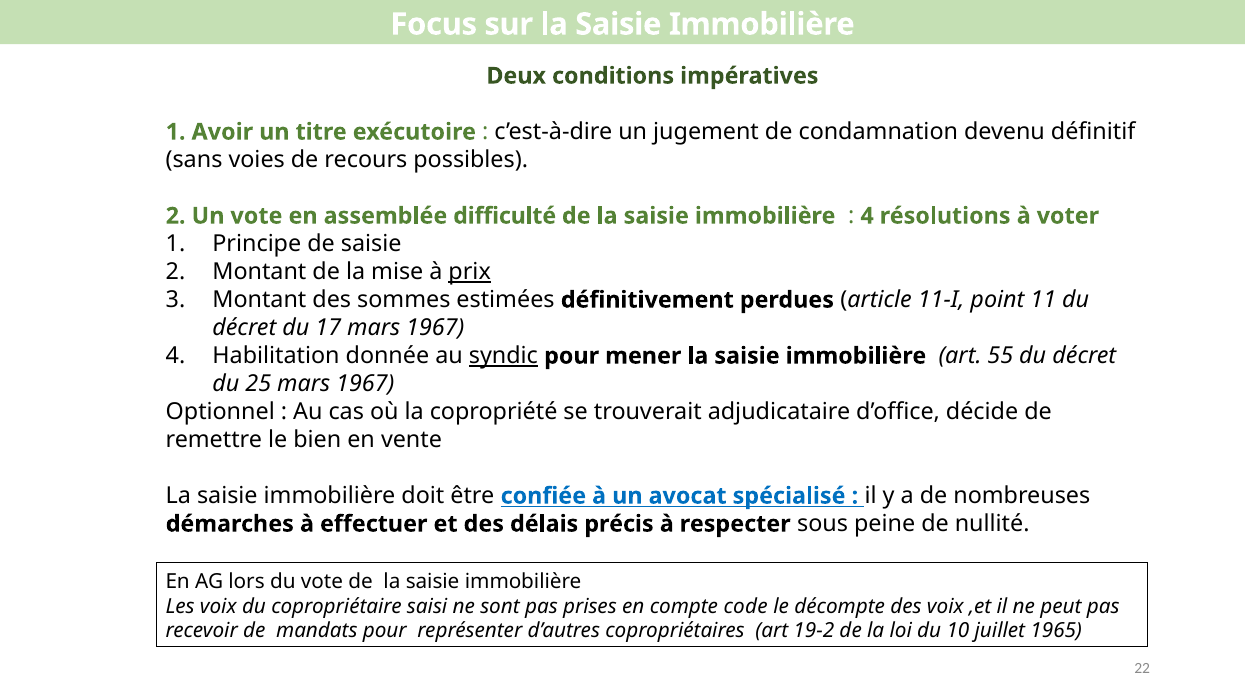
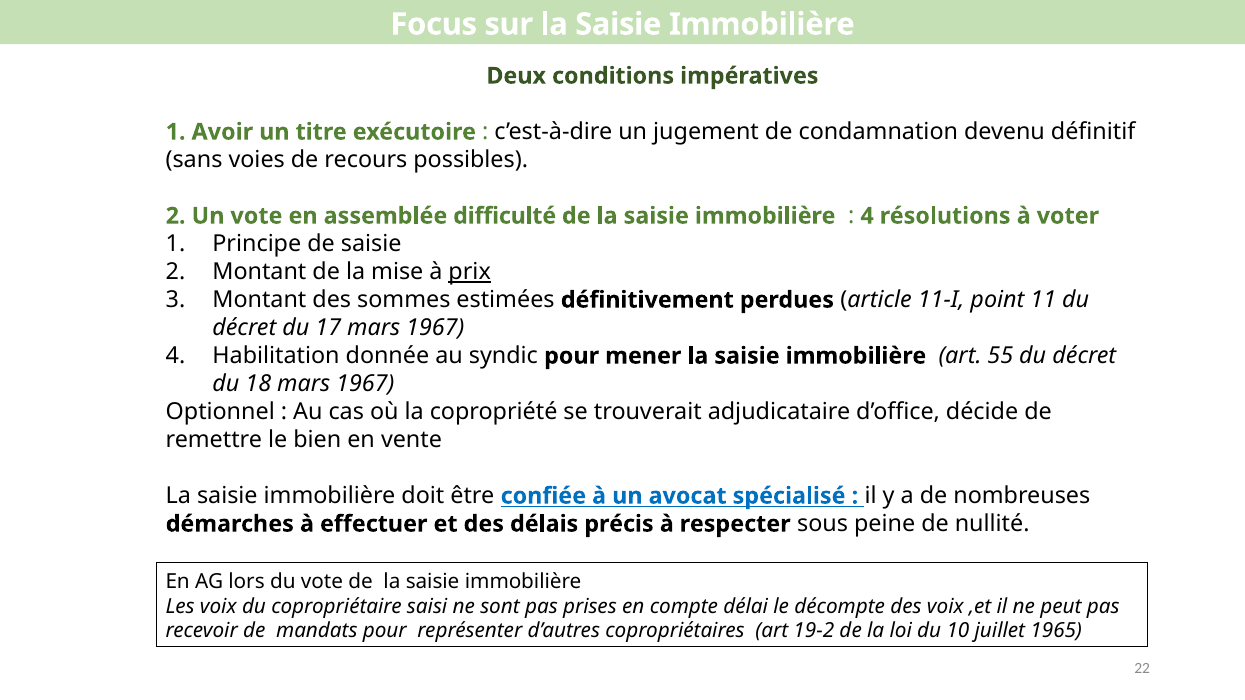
syndic underline: present -> none
25: 25 -> 18
code: code -> délai
